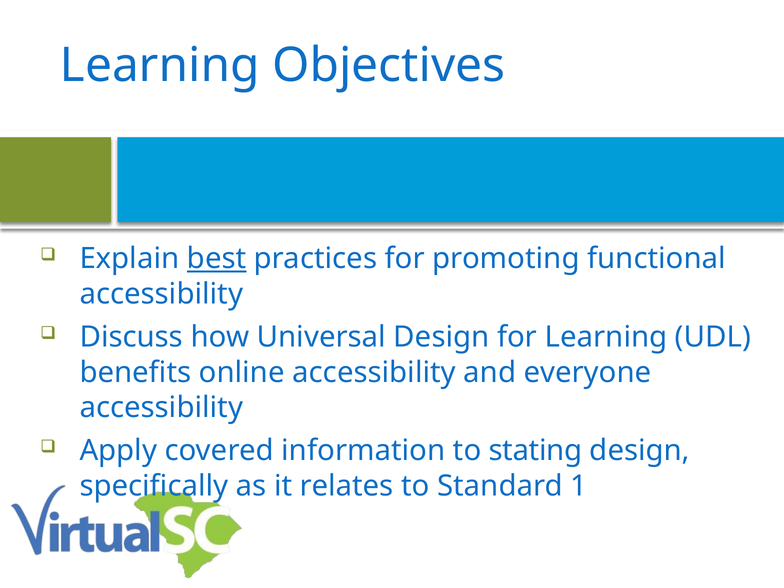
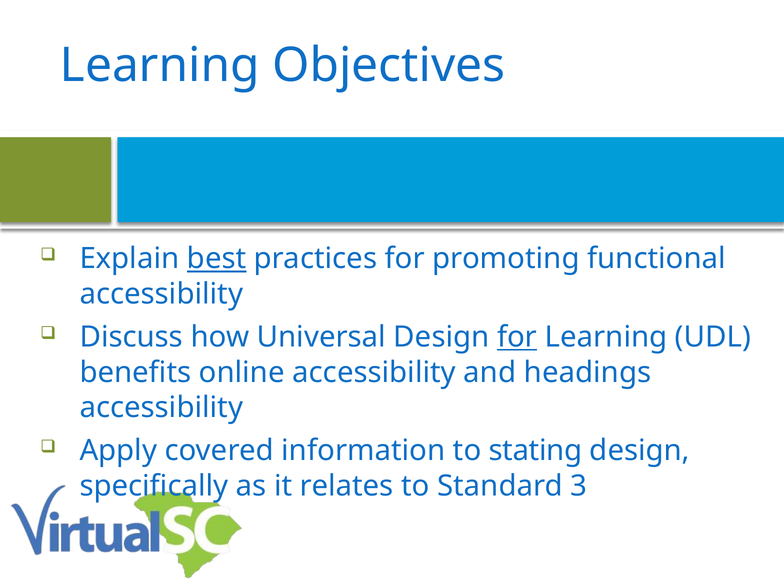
for at (517, 337) underline: none -> present
everyone: everyone -> headings
1: 1 -> 3
